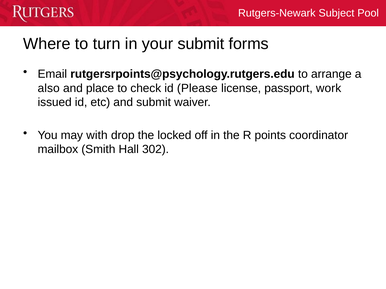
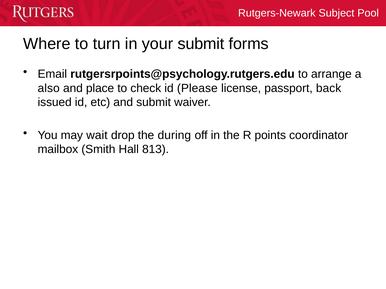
work: work -> back
with: with -> wait
locked: locked -> during
302: 302 -> 813
